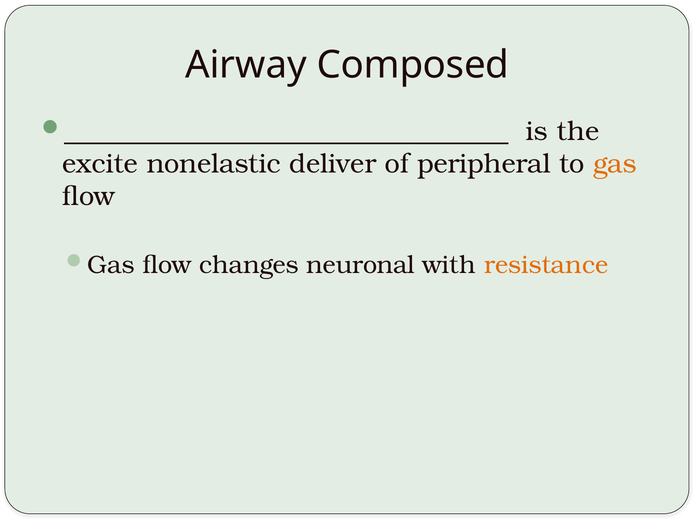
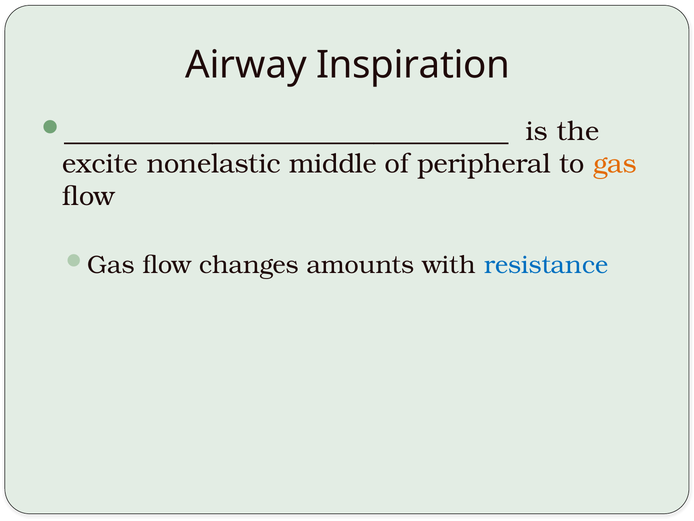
Composed: Composed -> Inspiration
deliver: deliver -> middle
neuronal: neuronal -> amounts
resistance colour: orange -> blue
